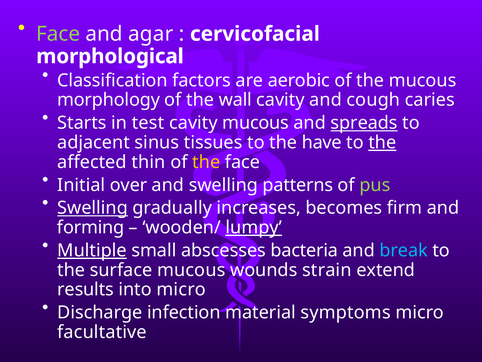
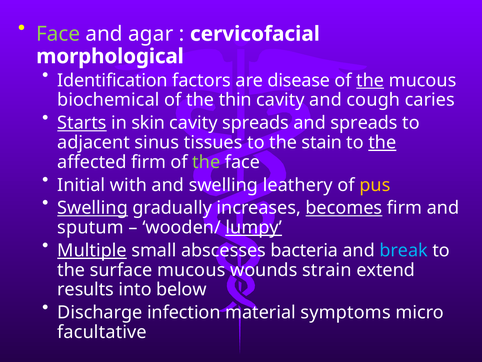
Classification: Classification -> Identification
aerobic: aerobic -> disease
the at (370, 80) underline: none -> present
morphology: morphology -> biochemical
wall: wall -> thin
Starts underline: none -> present
test: test -> skin
cavity mucous: mucous -> spreads
spreads at (364, 123) underline: present -> none
have: have -> stain
affected thin: thin -> firm
the at (206, 162) colour: yellow -> light green
over: over -> with
patterns: patterns -> leathery
pus colour: light green -> yellow
becomes underline: none -> present
forming: forming -> sputum
into micro: micro -> below
